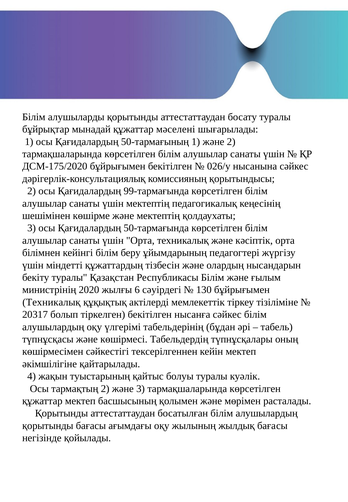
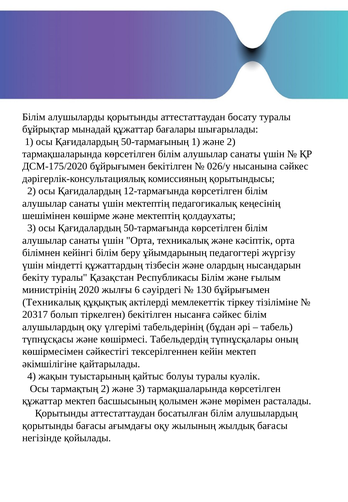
мәселені: мәселені -> бағалары
99-тармағында: 99-тармағында -> 12-тармағында
